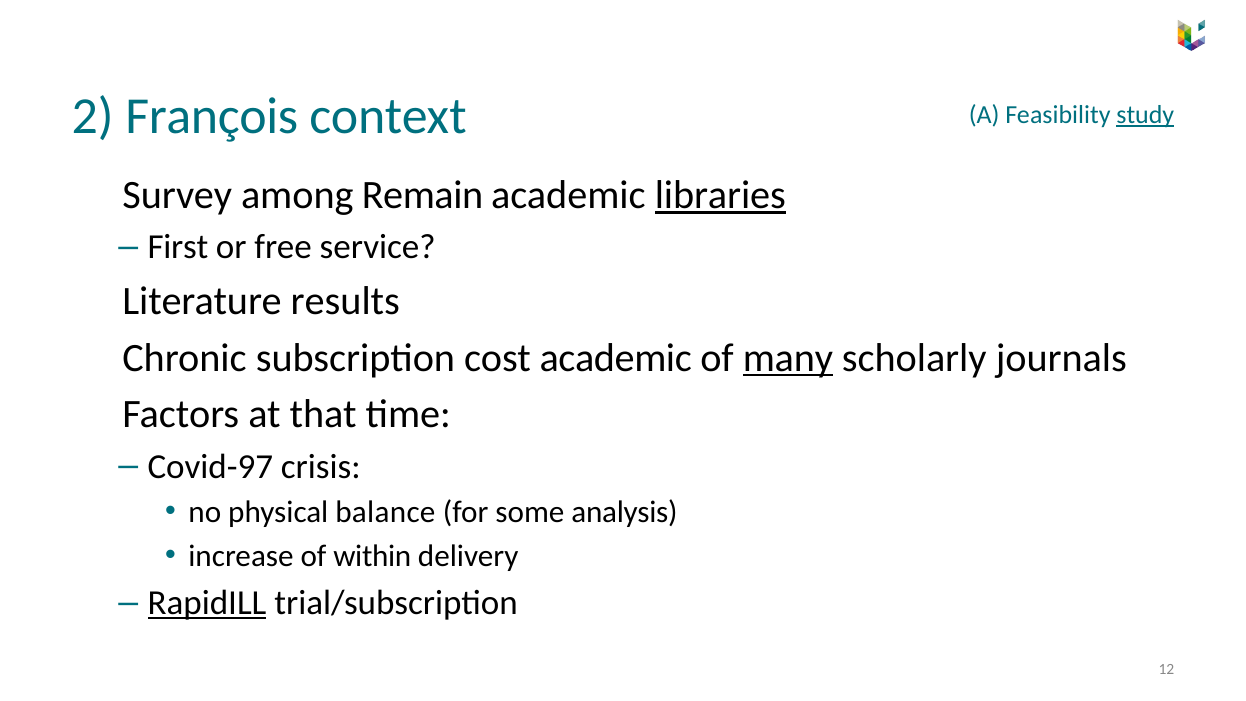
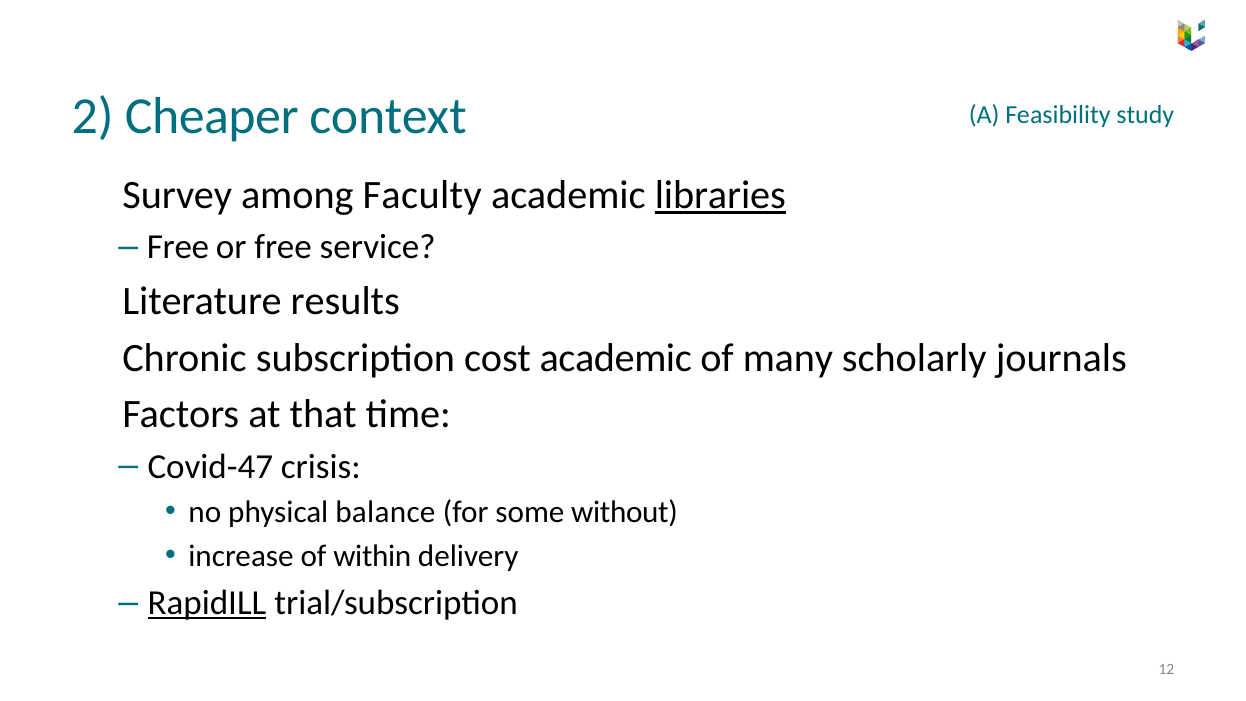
François: François -> Cheaper
study underline: present -> none
Remain: Remain -> Faculty
First at (178, 247): First -> Free
many underline: present -> none
Covid-97: Covid-97 -> Covid-47
analysis: analysis -> without
